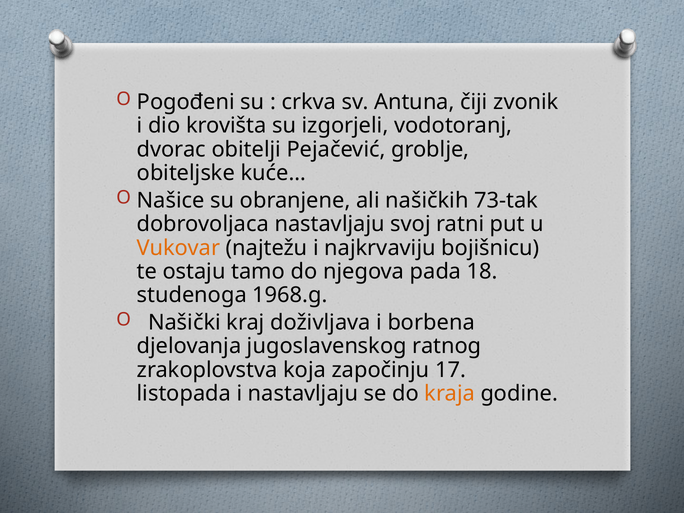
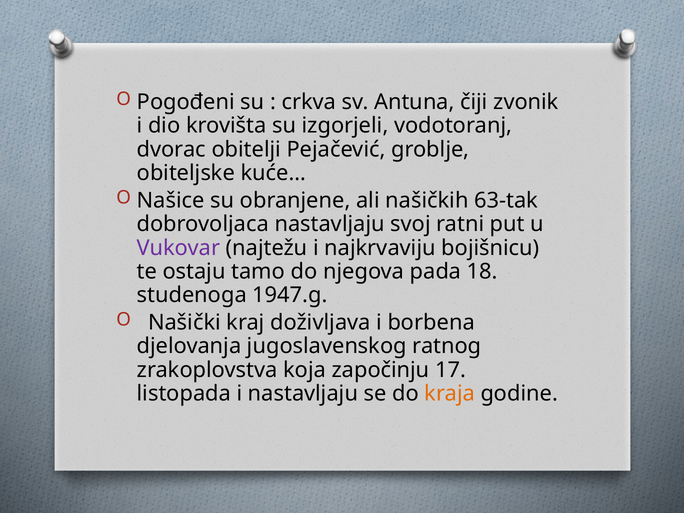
73-tak: 73-tak -> 63-tak
Vukovar colour: orange -> purple
1968.g: 1968.g -> 1947.g
